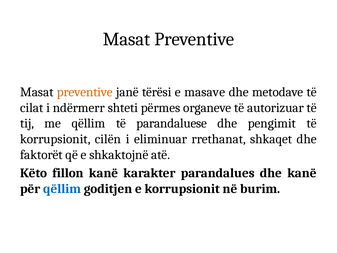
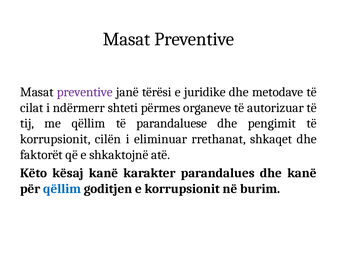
preventive at (85, 92) colour: orange -> purple
masave: masave -> juridike
fillon: fillon -> kësaj
